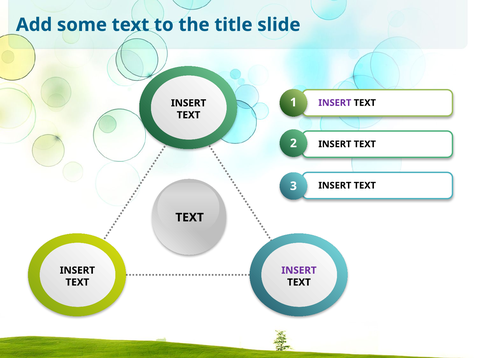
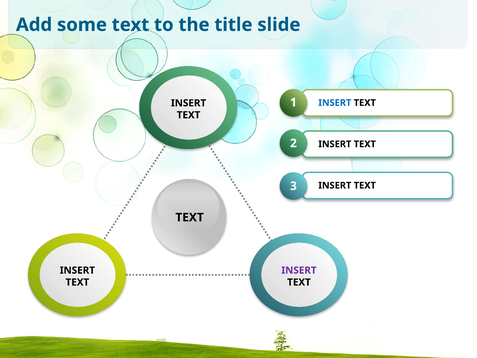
INSERT at (335, 103) colour: purple -> blue
